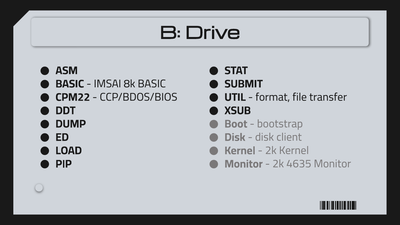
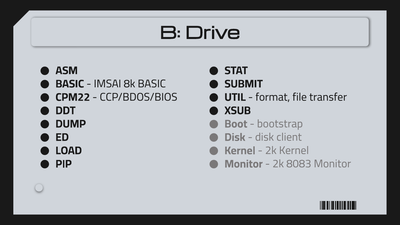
4635: 4635 -> 8083
